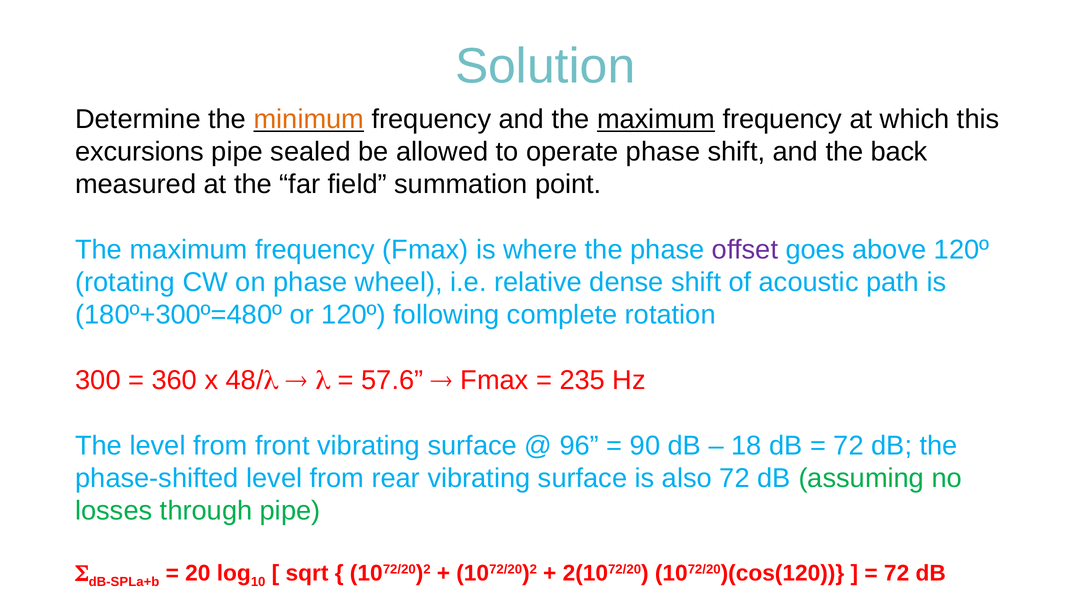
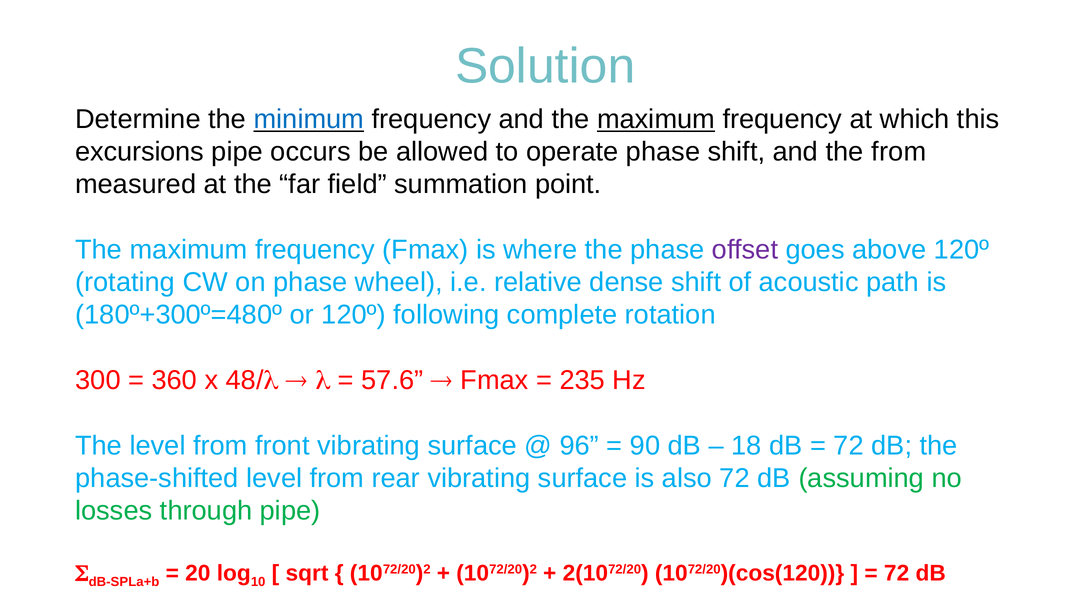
minimum colour: orange -> blue
sealed: sealed -> occurs
the back: back -> from
